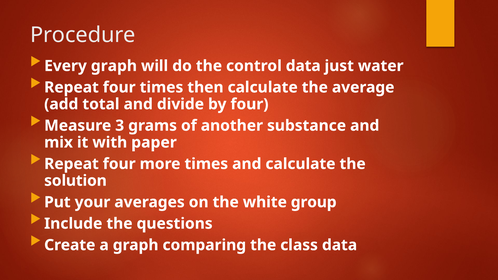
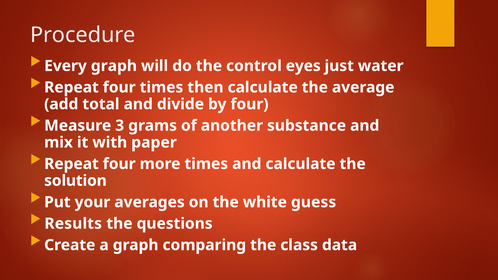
control data: data -> eyes
group: group -> guess
Include: Include -> Results
